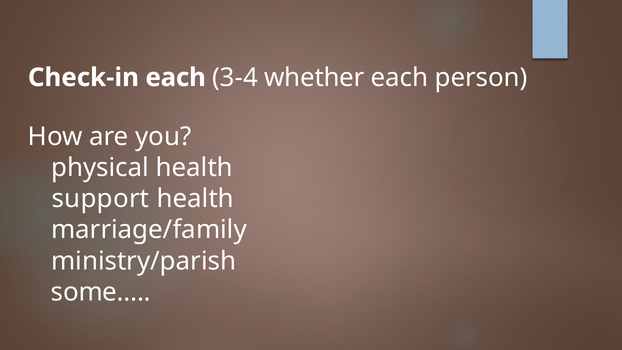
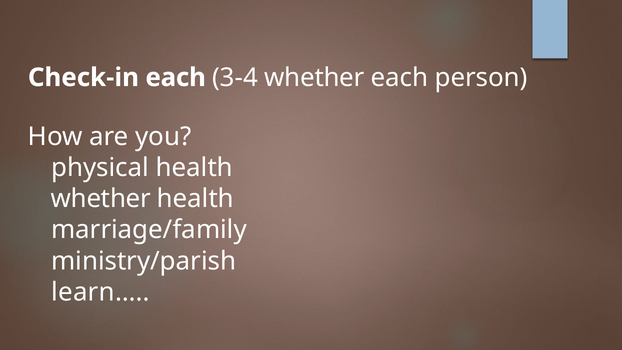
support at (101, 199): support -> whether
some…: some… -> learn…
